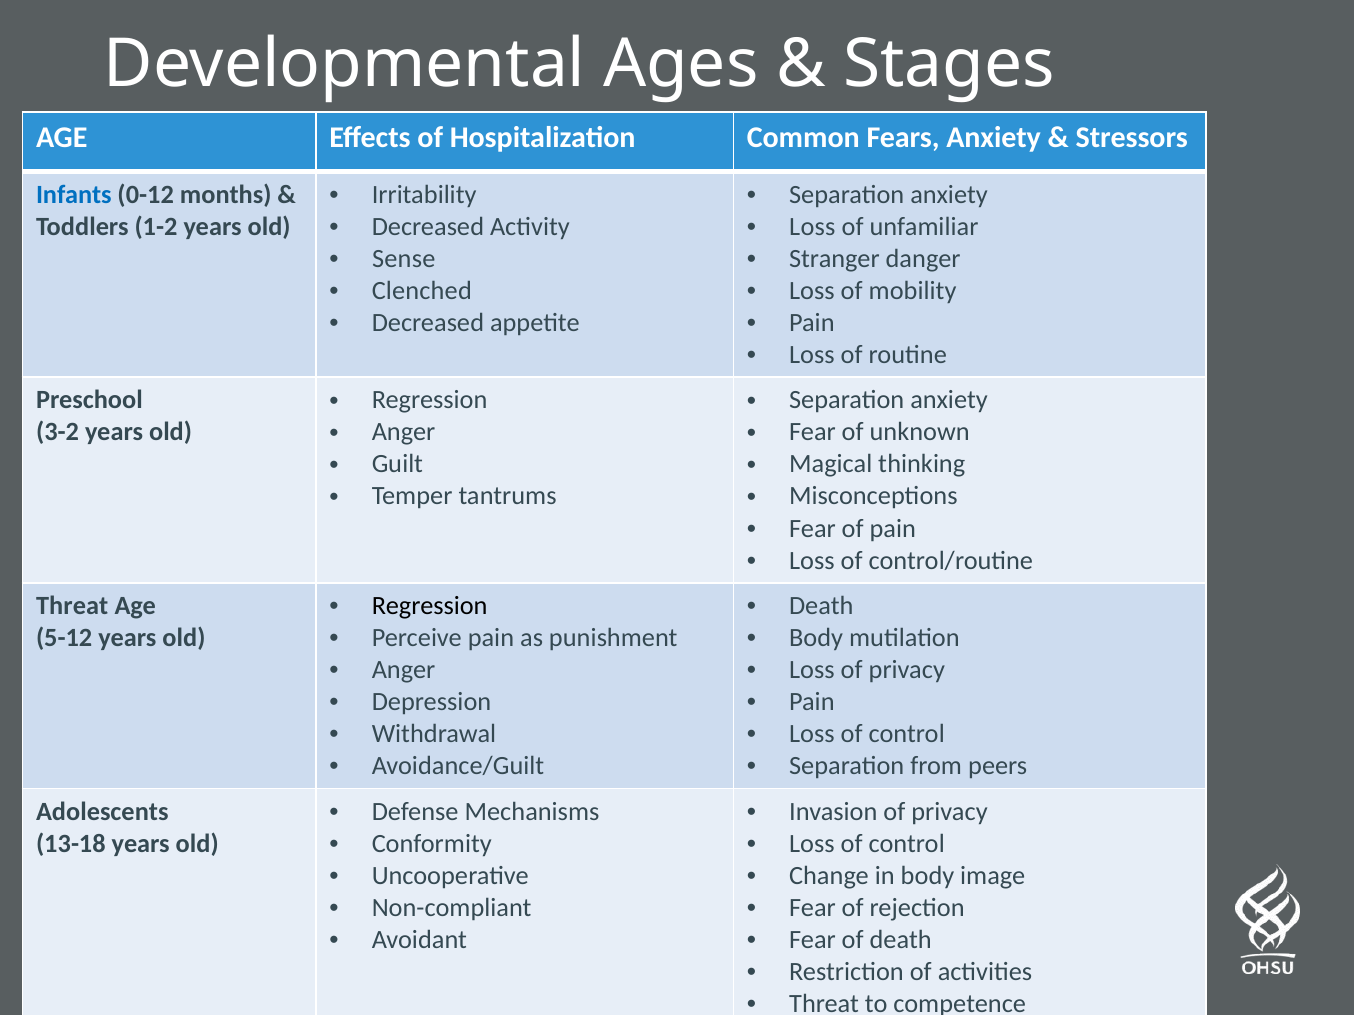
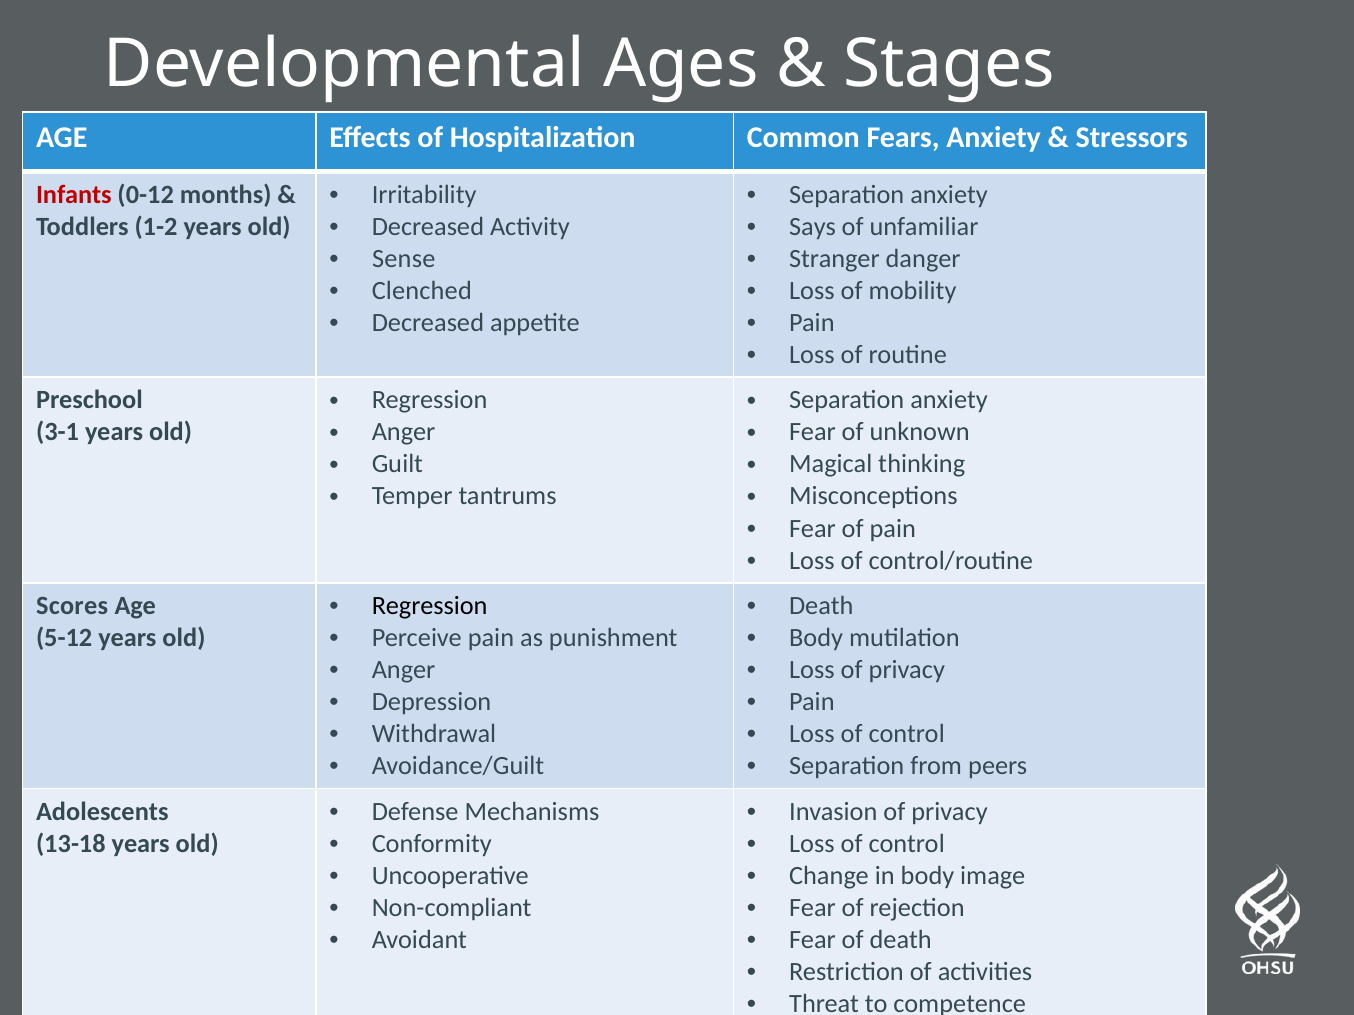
Infants colour: blue -> red
Loss at (812, 227): Loss -> Says
3-2: 3-2 -> 3-1
Threat at (72, 606): Threat -> Scores
